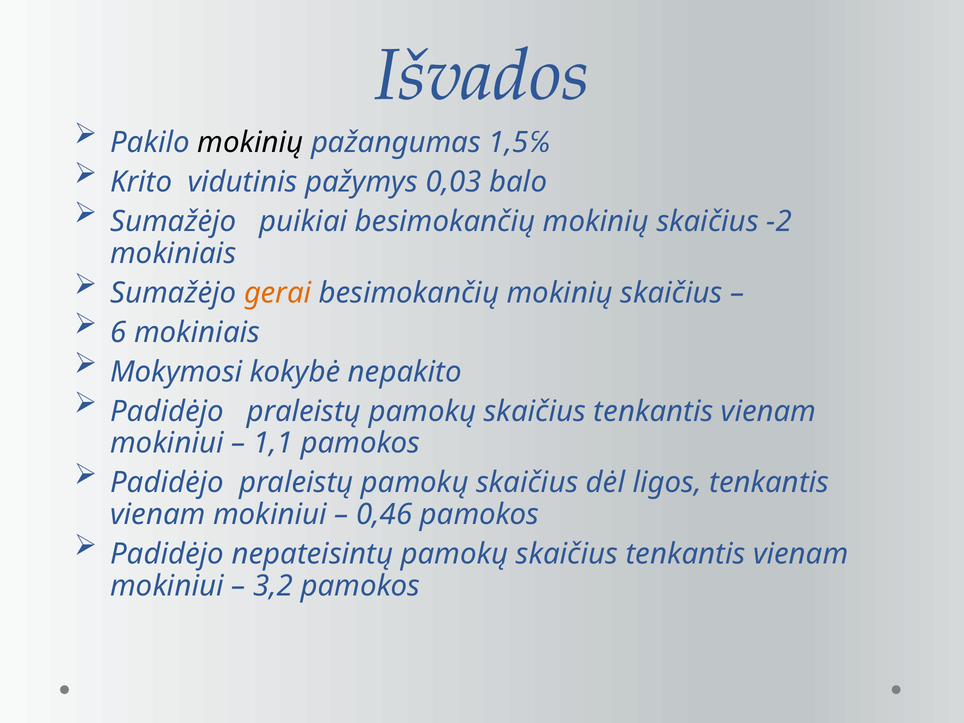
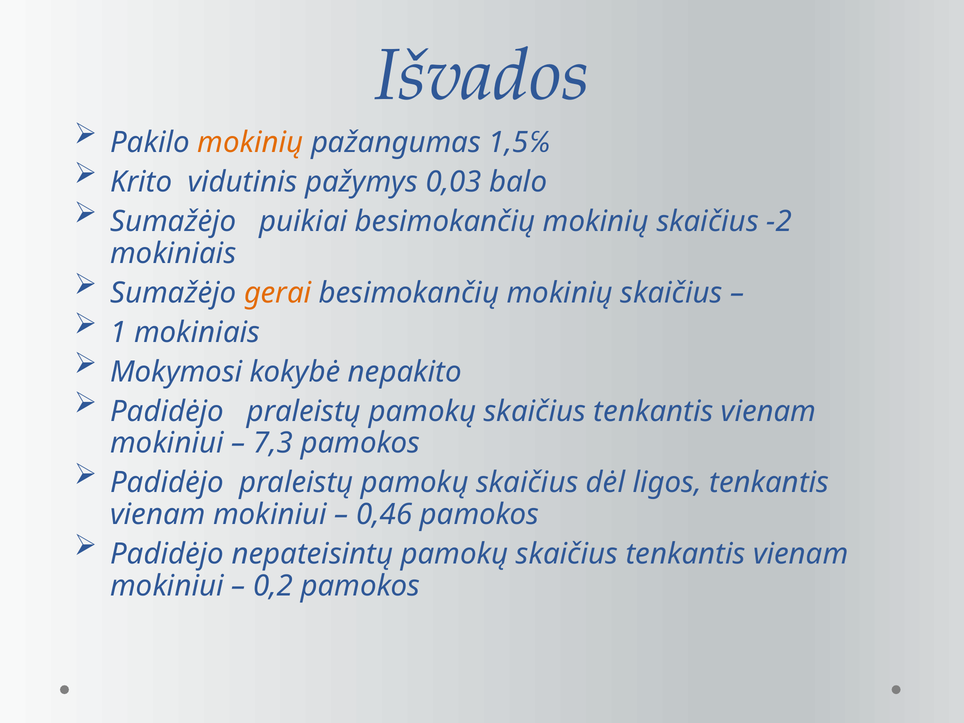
mokinių at (250, 143) colour: black -> orange
6: 6 -> 1
1,1: 1,1 -> 7,3
3,2: 3,2 -> 0,2
